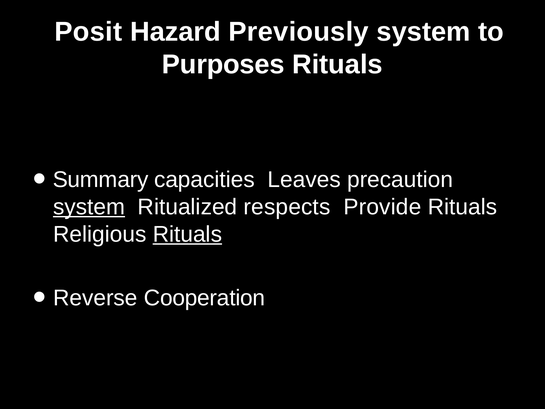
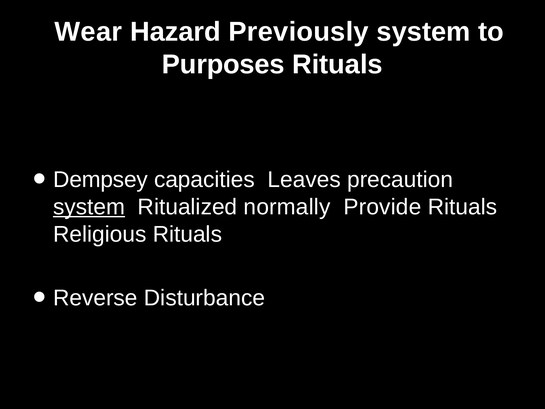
Posit: Posit -> Wear
Summary: Summary -> Dempsey
respects: respects -> normally
Rituals at (187, 234) underline: present -> none
Cooperation: Cooperation -> Disturbance
